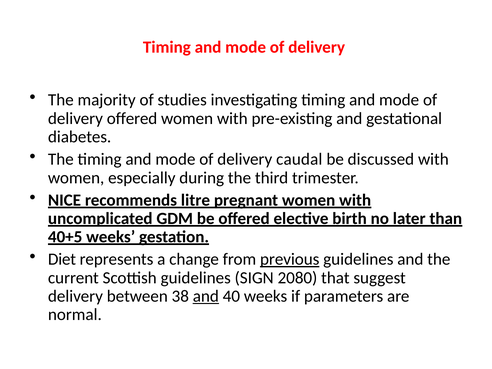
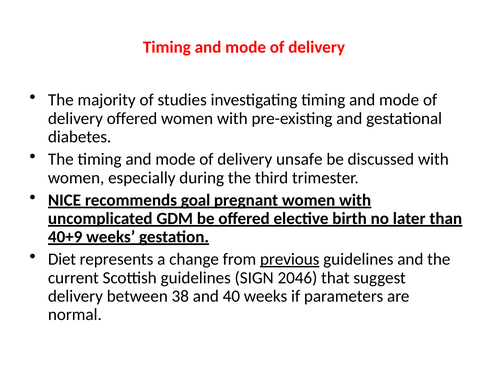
caudal: caudal -> unsafe
litre: litre -> goal
40+5: 40+5 -> 40+9
2080: 2080 -> 2046
and at (206, 296) underline: present -> none
